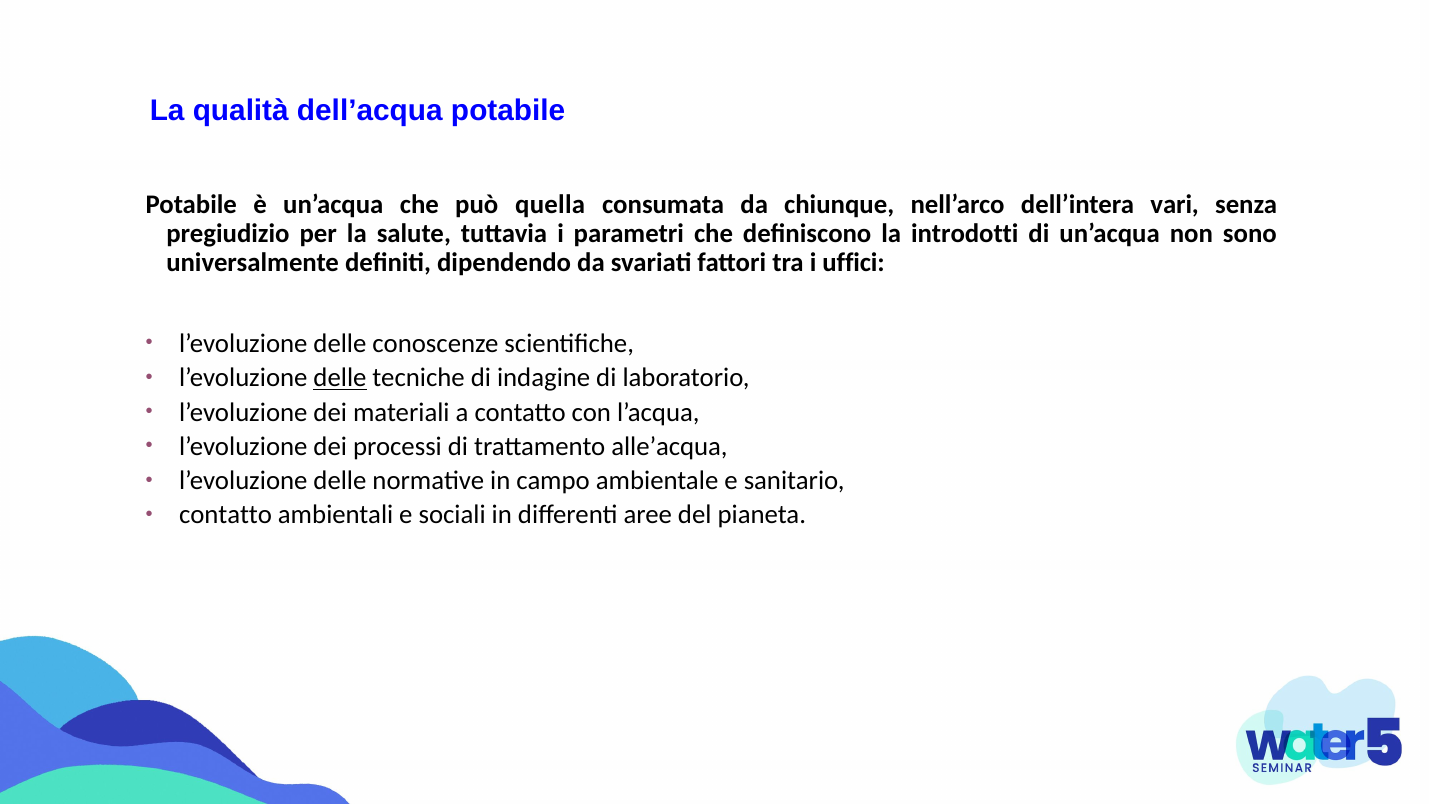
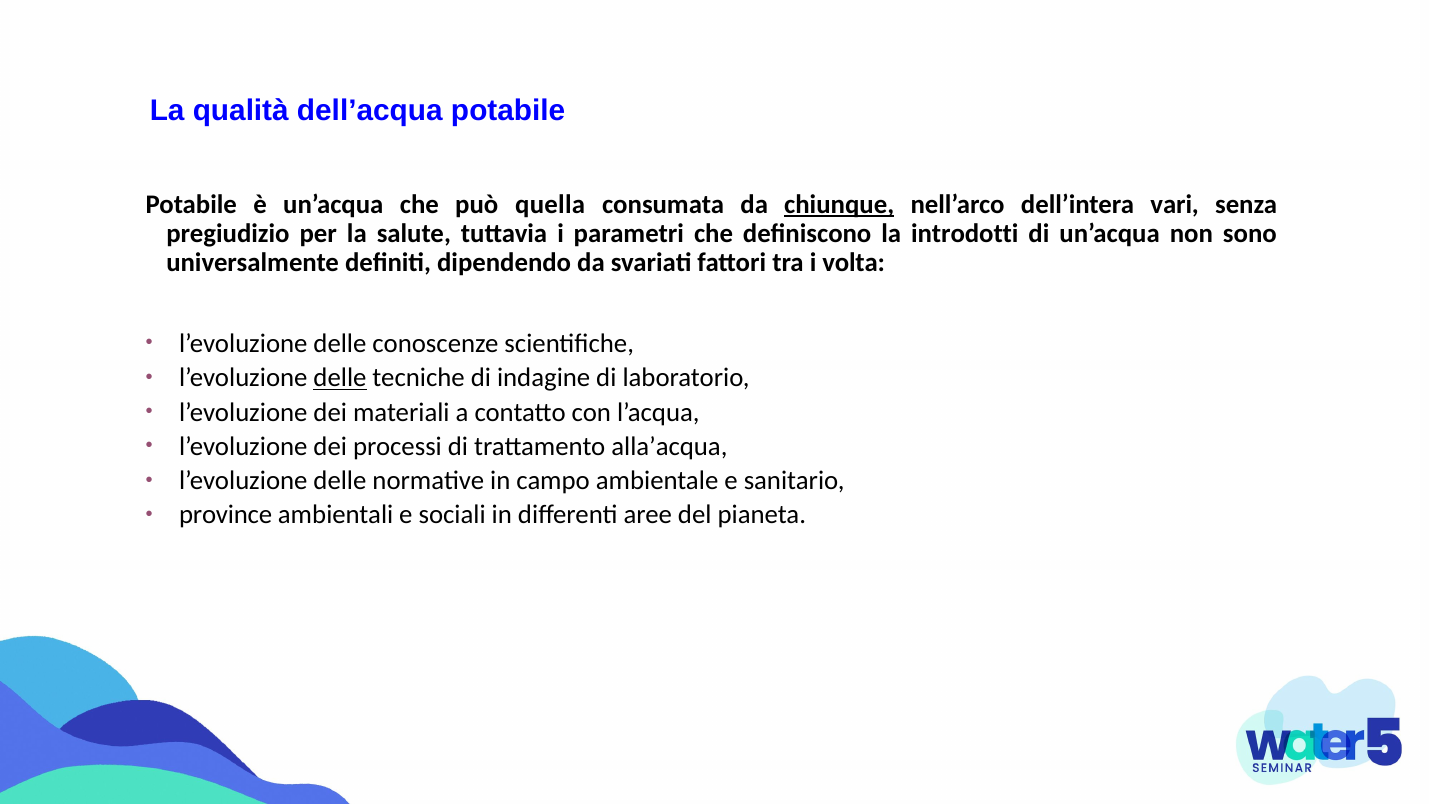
chiunque underline: none -> present
uffici: uffici -> volta
alle’acqua: alle’acqua -> alla’acqua
contatto at (226, 515): contatto -> province
